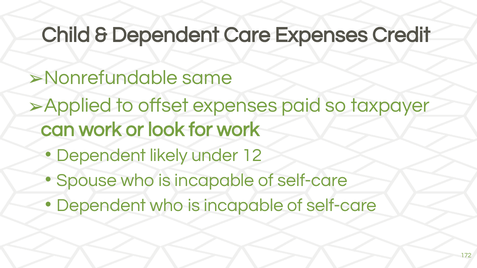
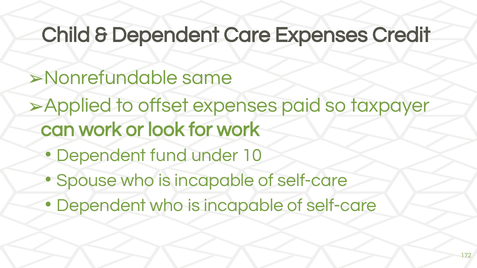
likely: likely -> fund
12: 12 -> 10
